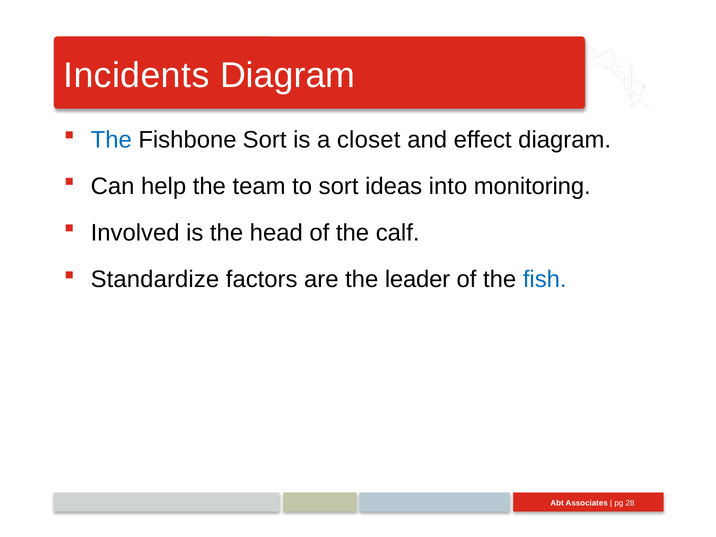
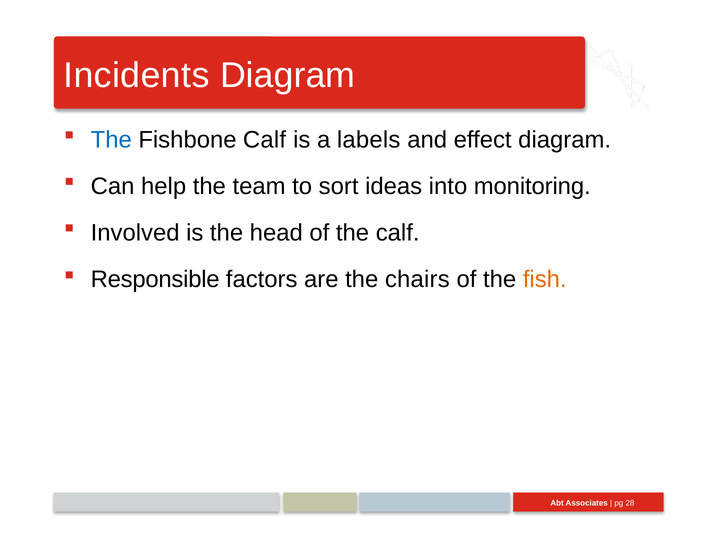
Fishbone Sort: Sort -> Calf
closet: closet -> labels
Standardize: Standardize -> Responsible
leader: leader -> chairs
fish colour: blue -> orange
